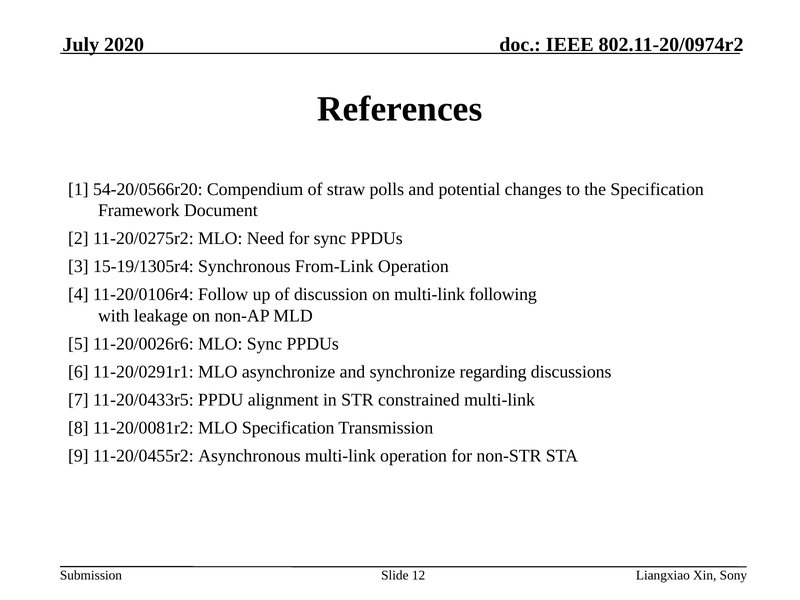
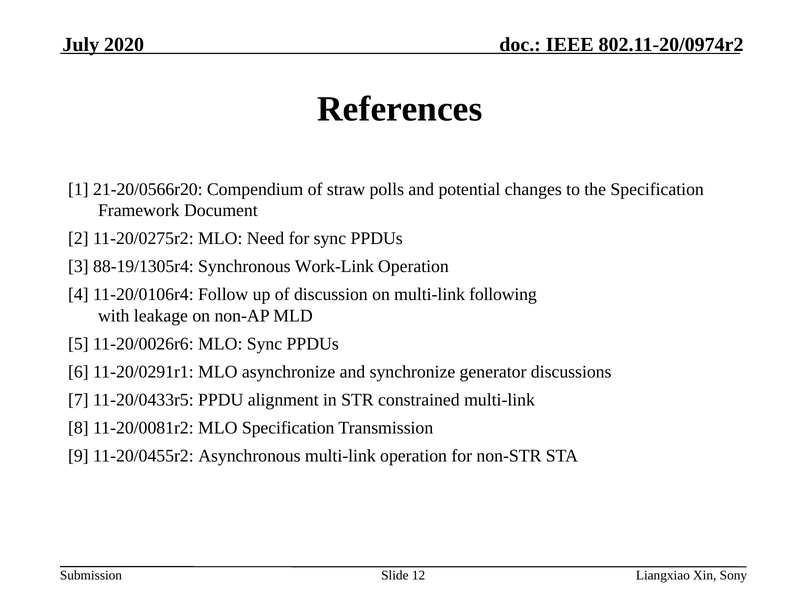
54-20/0566r20: 54-20/0566r20 -> 21-20/0566r20
15-19/1305r4: 15-19/1305r4 -> 88-19/1305r4
From-Link: From-Link -> Work-Link
regarding: regarding -> generator
